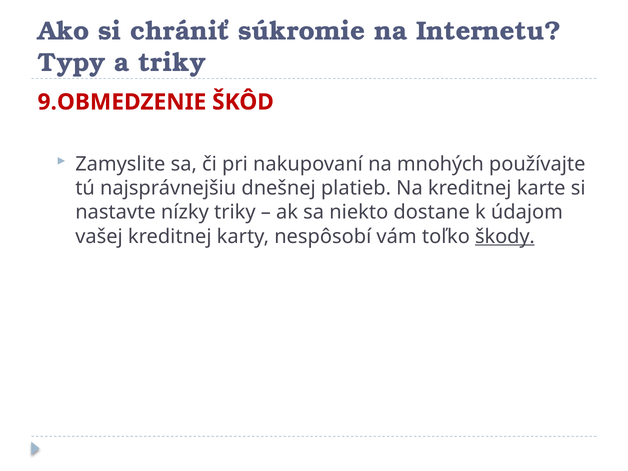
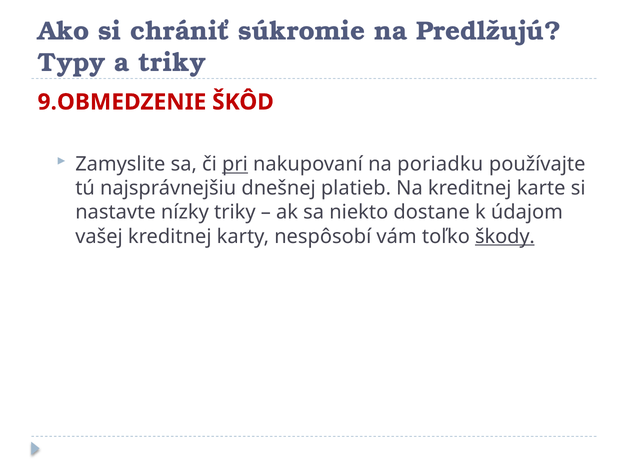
Internetu: Internetu -> Predlžujú
pri underline: none -> present
mnohých: mnohých -> poriadku
